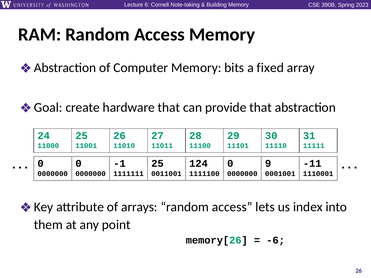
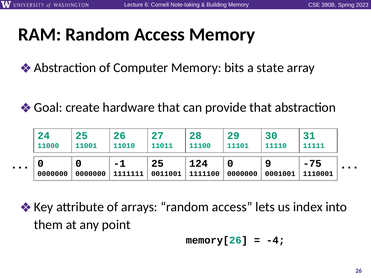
fixed: fixed -> state
-11: -11 -> -75
-6: -6 -> -4
